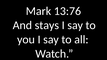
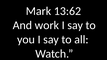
13:76: 13:76 -> 13:62
stays: stays -> work
